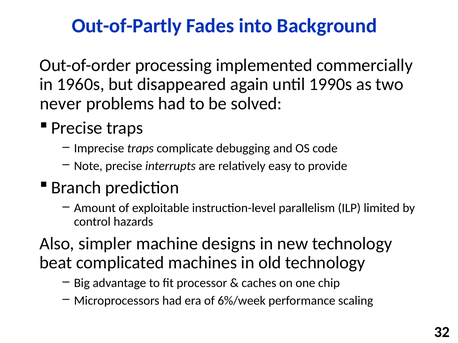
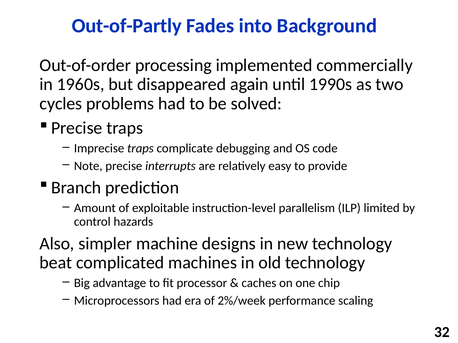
never: never -> cycles
6%/week: 6%/week -> 2%/week
